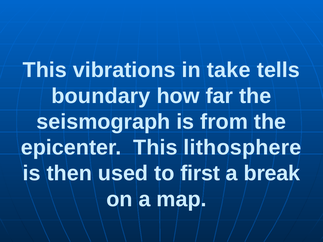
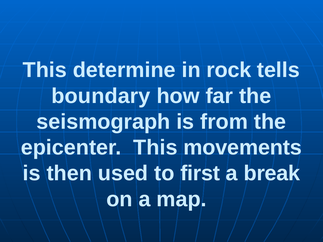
vibrations: vibrations -> determine
take: take -> rock
lithosphere: lithosphere -> movements
